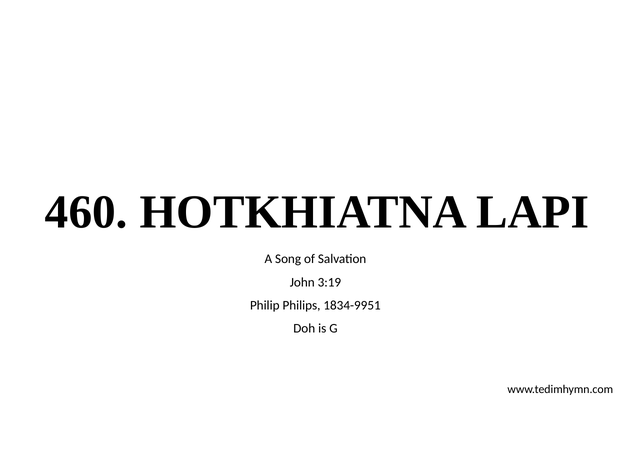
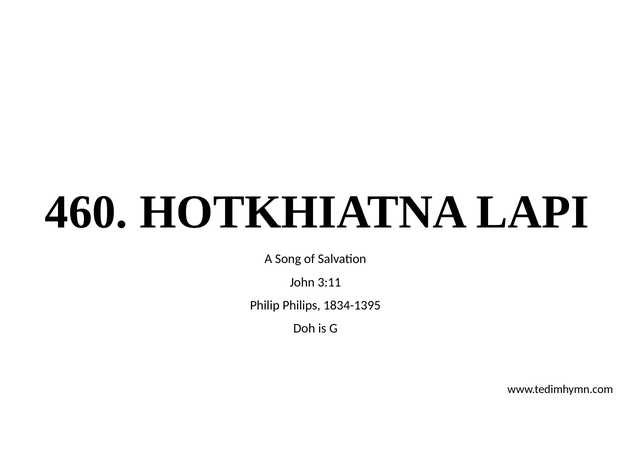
3:19: 3:19 -> 3:11
1834-9951: 1834-9951 -> 1834-1395
